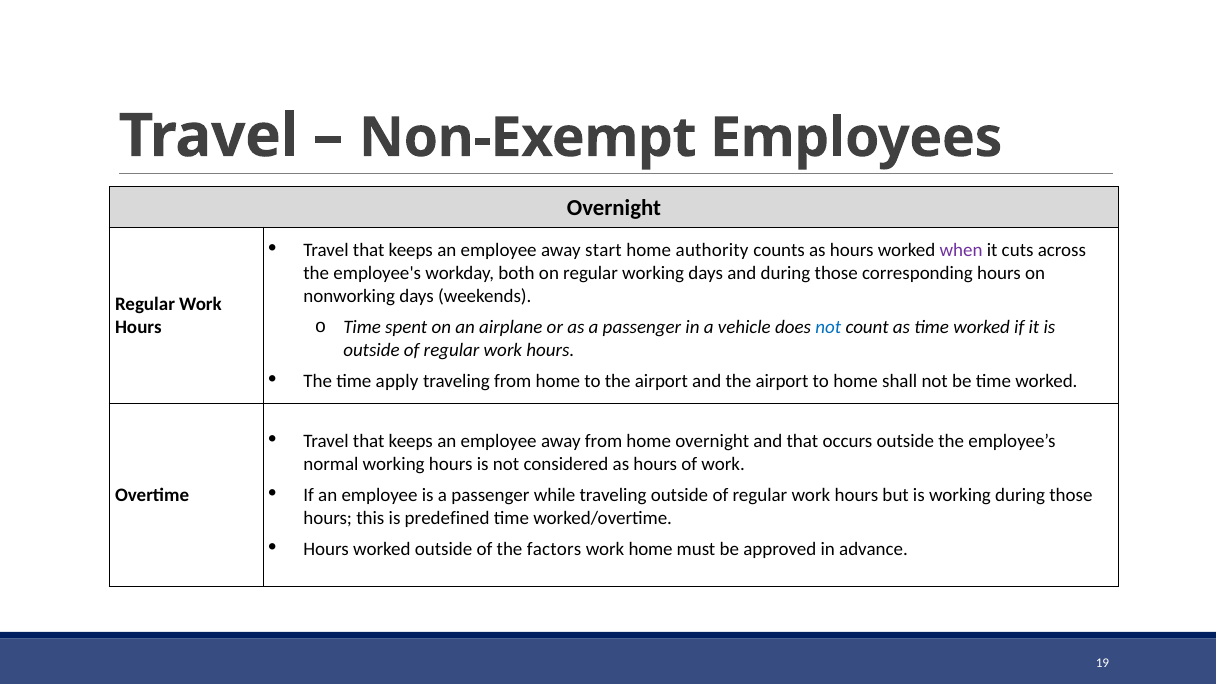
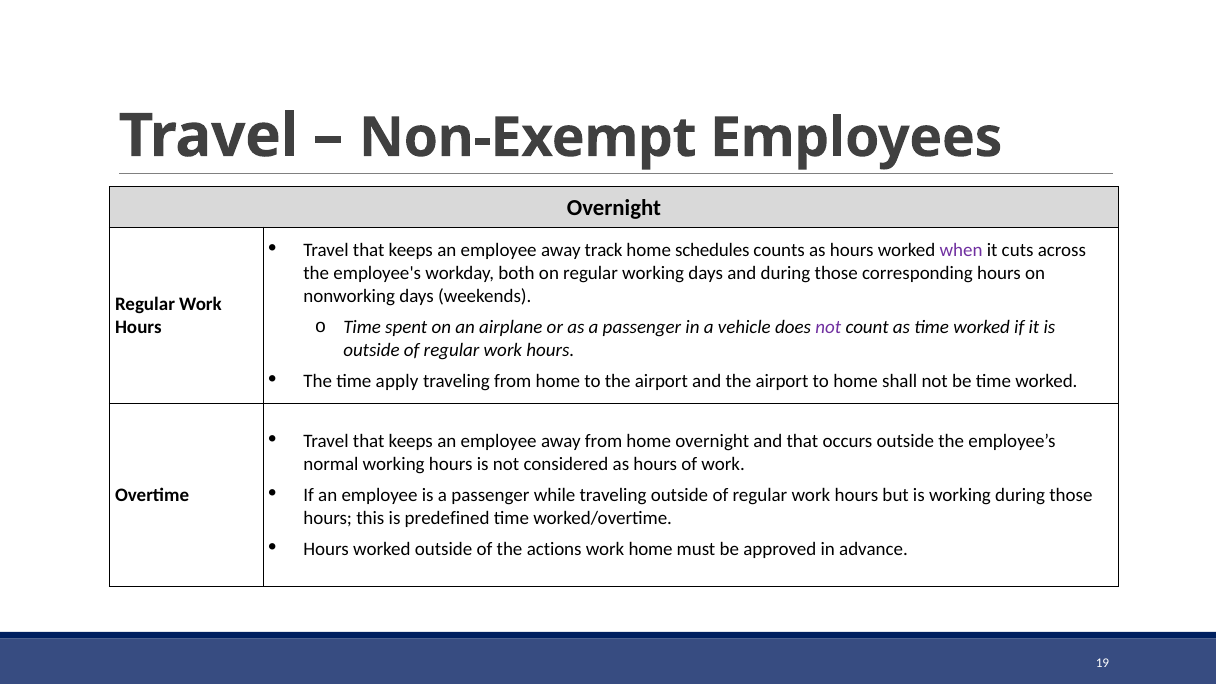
start: start -> track
authority: authority -> schedules
not at (828, 327) colour: blue -> purple
factors: factors -> actions
